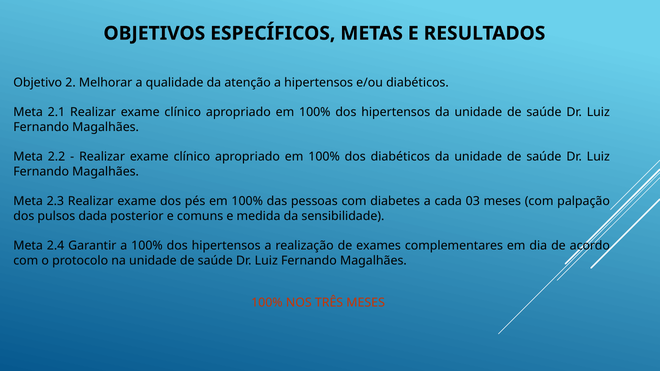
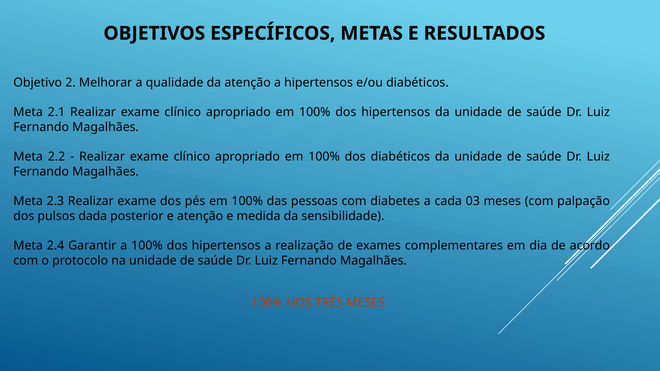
e comuns: comuns -> atenção
